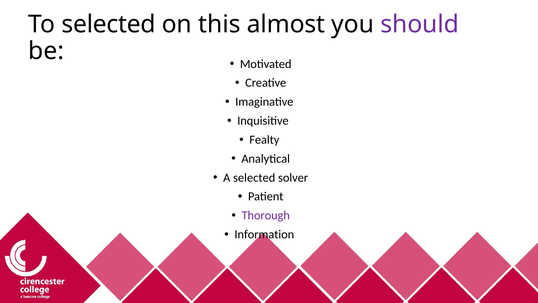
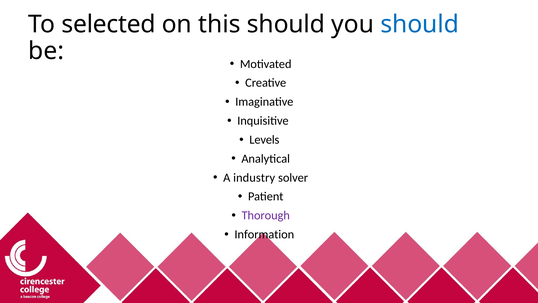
this almost: almost -> should
should at (420, 24) colour: purple -> blue
Fealty: Fealty -> Levels
A selected: selected -> industry
